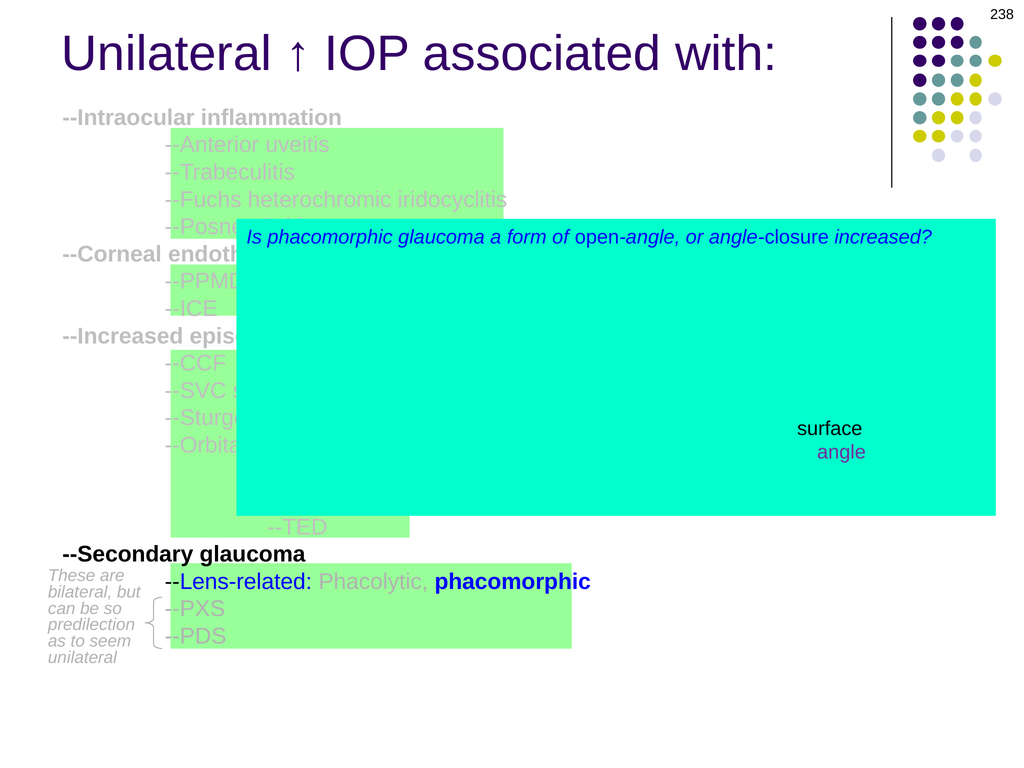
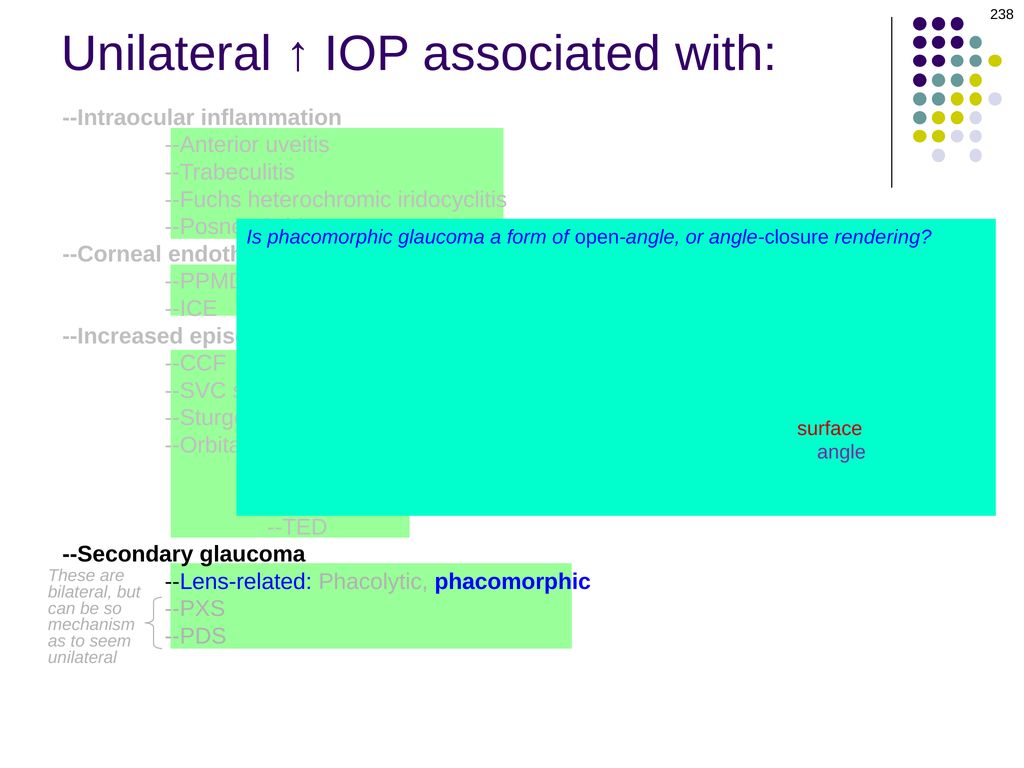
increased: increased -> rendering
surface colour: black -> red
predilection: predilection -> mechanism
